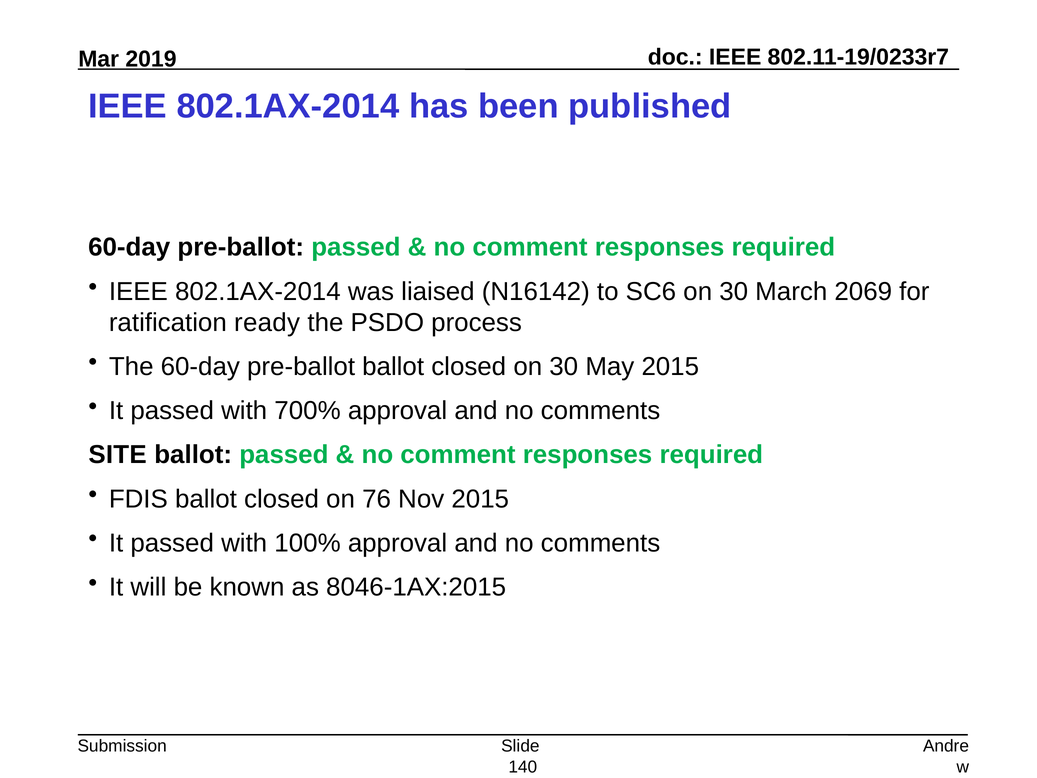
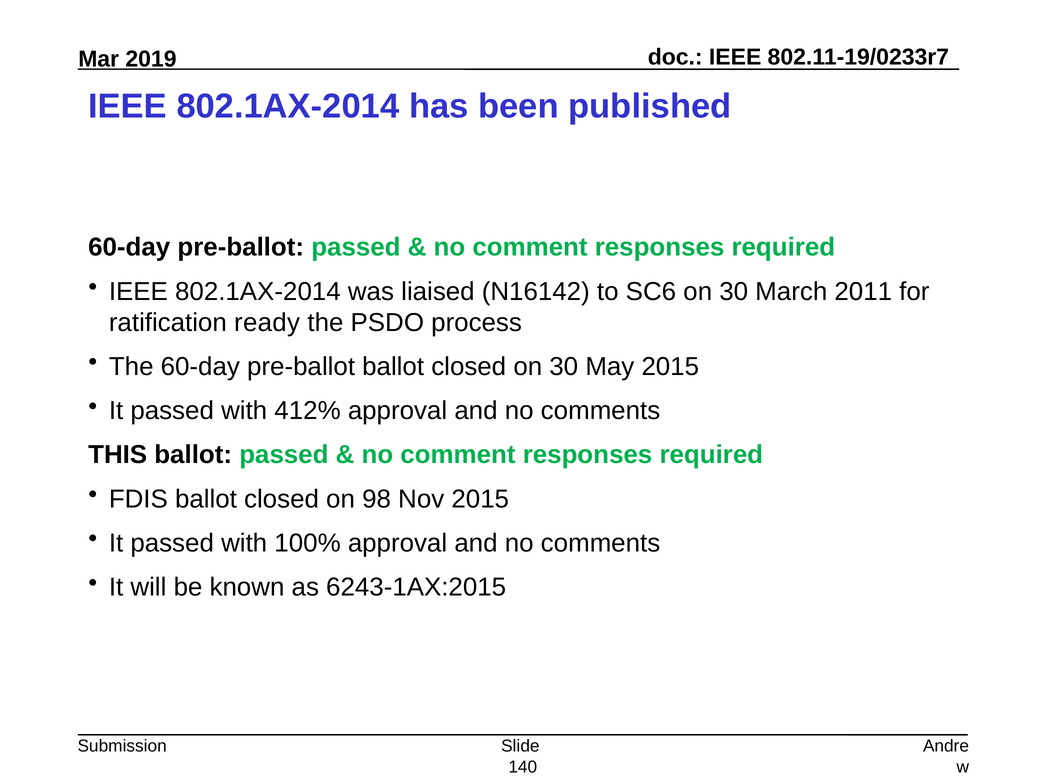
2069: 2069 -> 2011
700%: 700% -> 412%
SITE: SITE -> THIS
76: 76 -> 98
8046-1AX:2015: 8046-1AX:2015 -> 6243-1AX:2015
